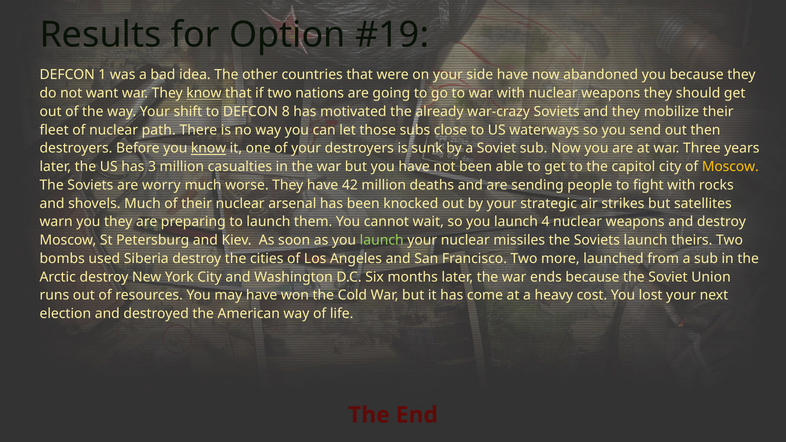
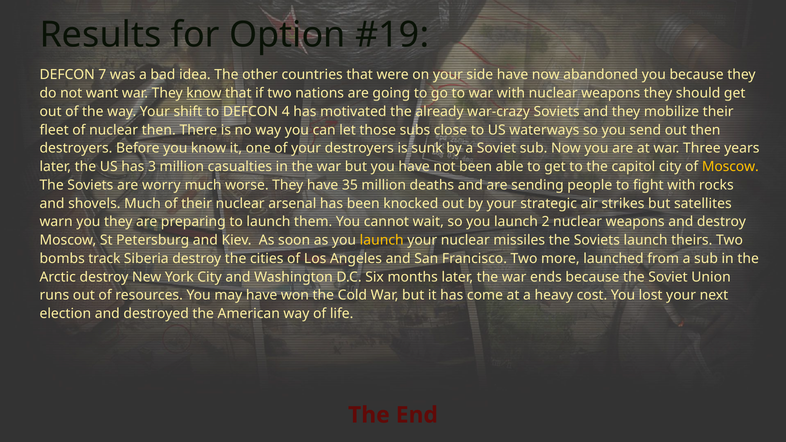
1: 1 -> 7
8: 8 -> 4
nuclear path: path -> then
know at (209, 148) underline: present -> none
42: 42 -> 35
4: 4 -> 2
launch at (382, 240) colour: light green -> yellow
used: used -> track
